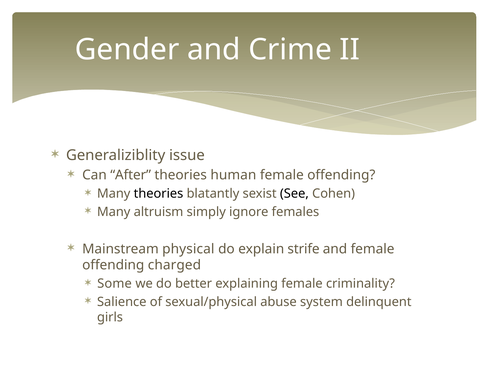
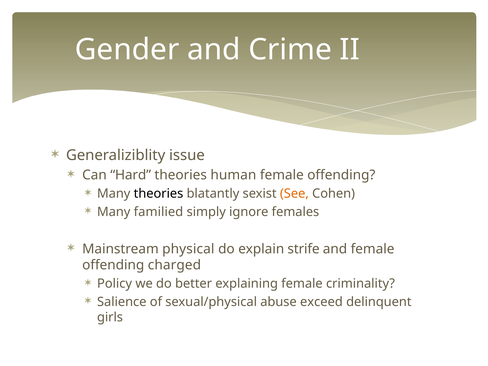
After: After -> Hard
See colour: black -> orange
altruism: altruism -> familied
Some: Some -> Policy
system: system -> exceed
